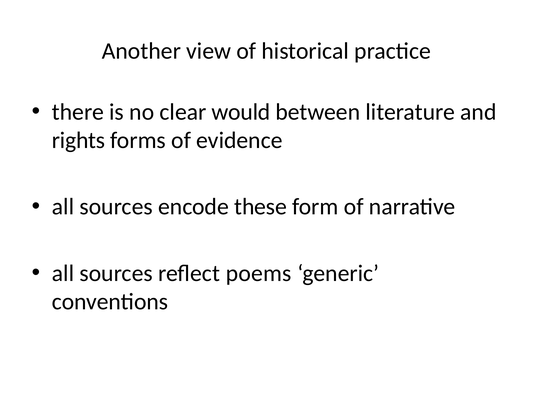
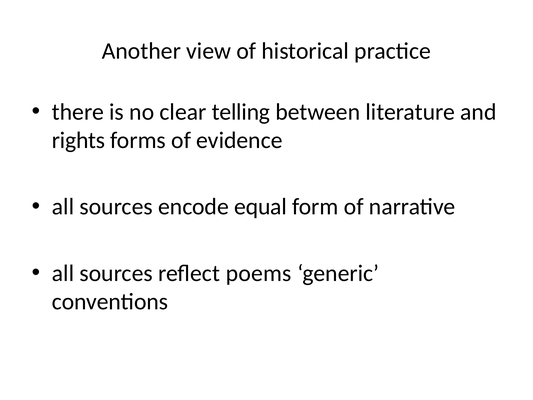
would: would -> telling
these: these -> equal
